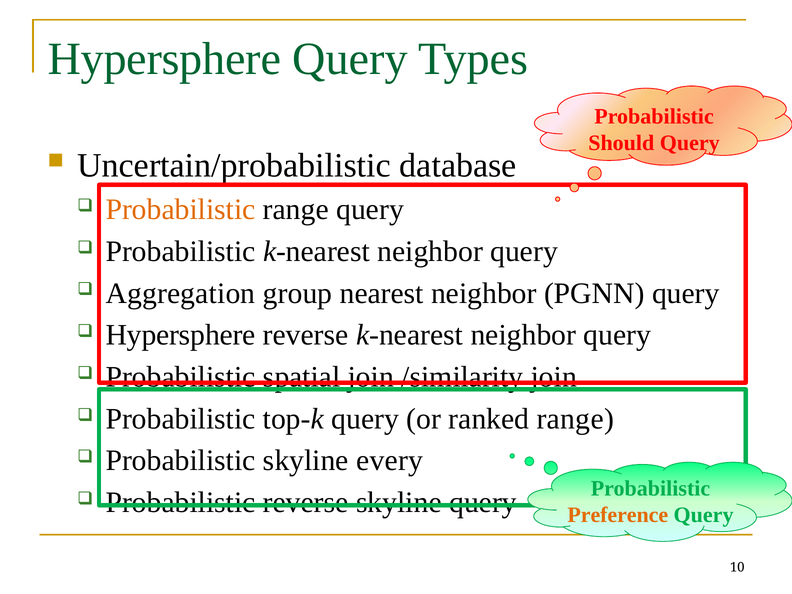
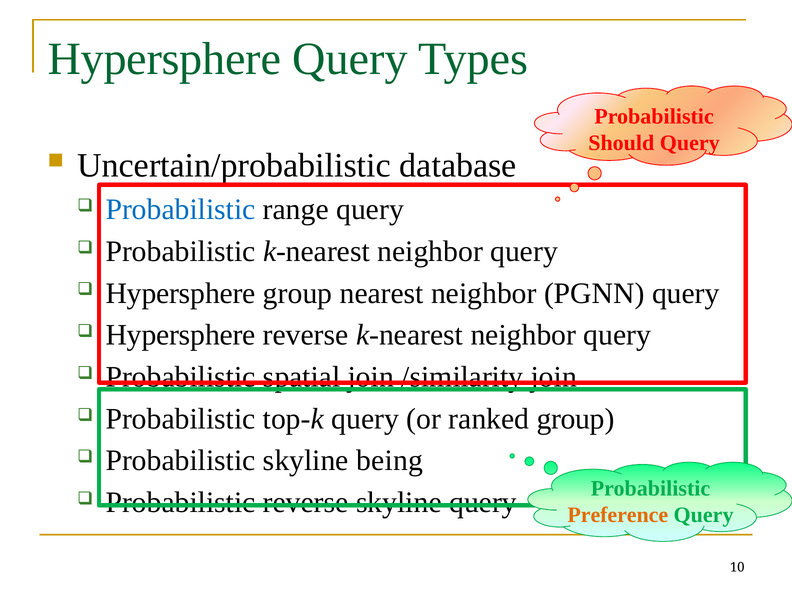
Probabilistic at (181, 210) colour: orange -> blue
Aggregation at (180, 293): Aggregation -> Hypersphere
ranked range: range -> group
every: every -> being
